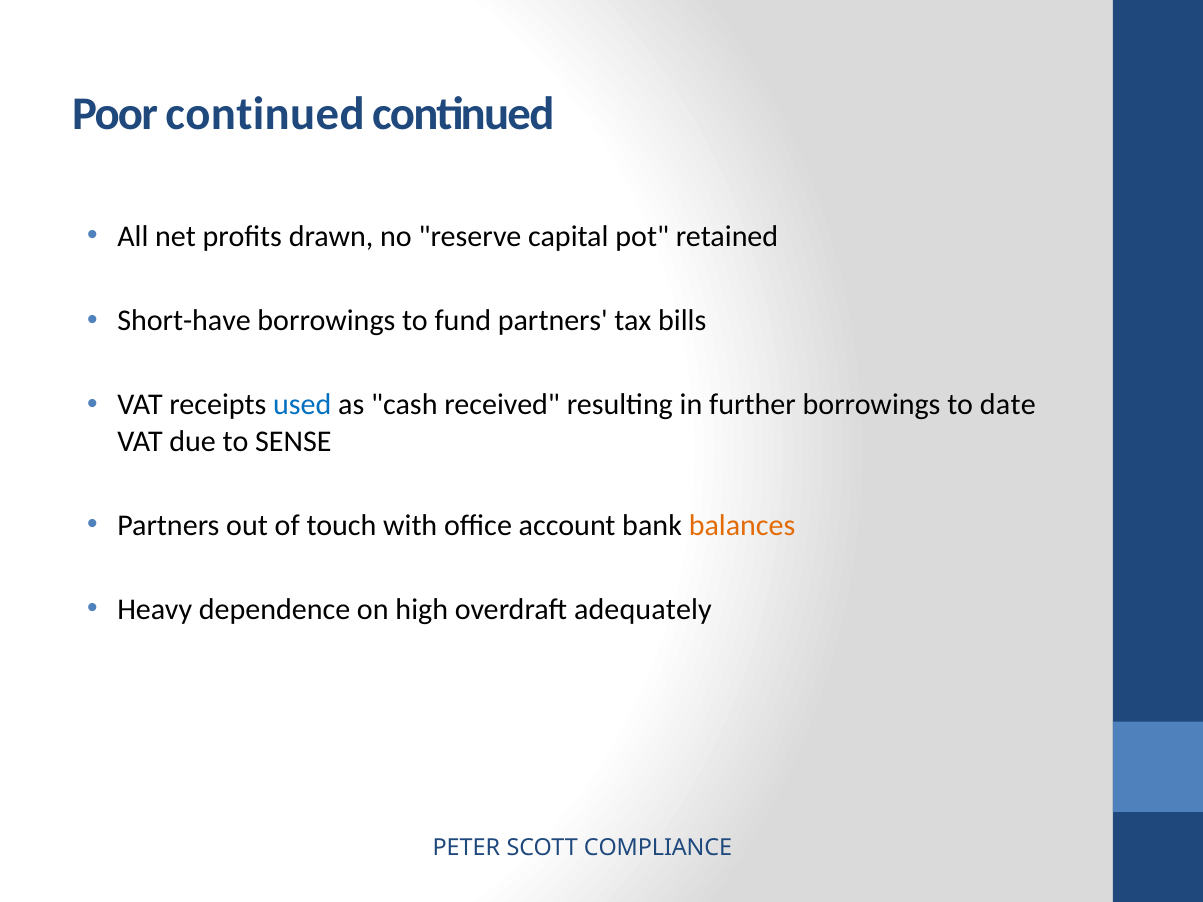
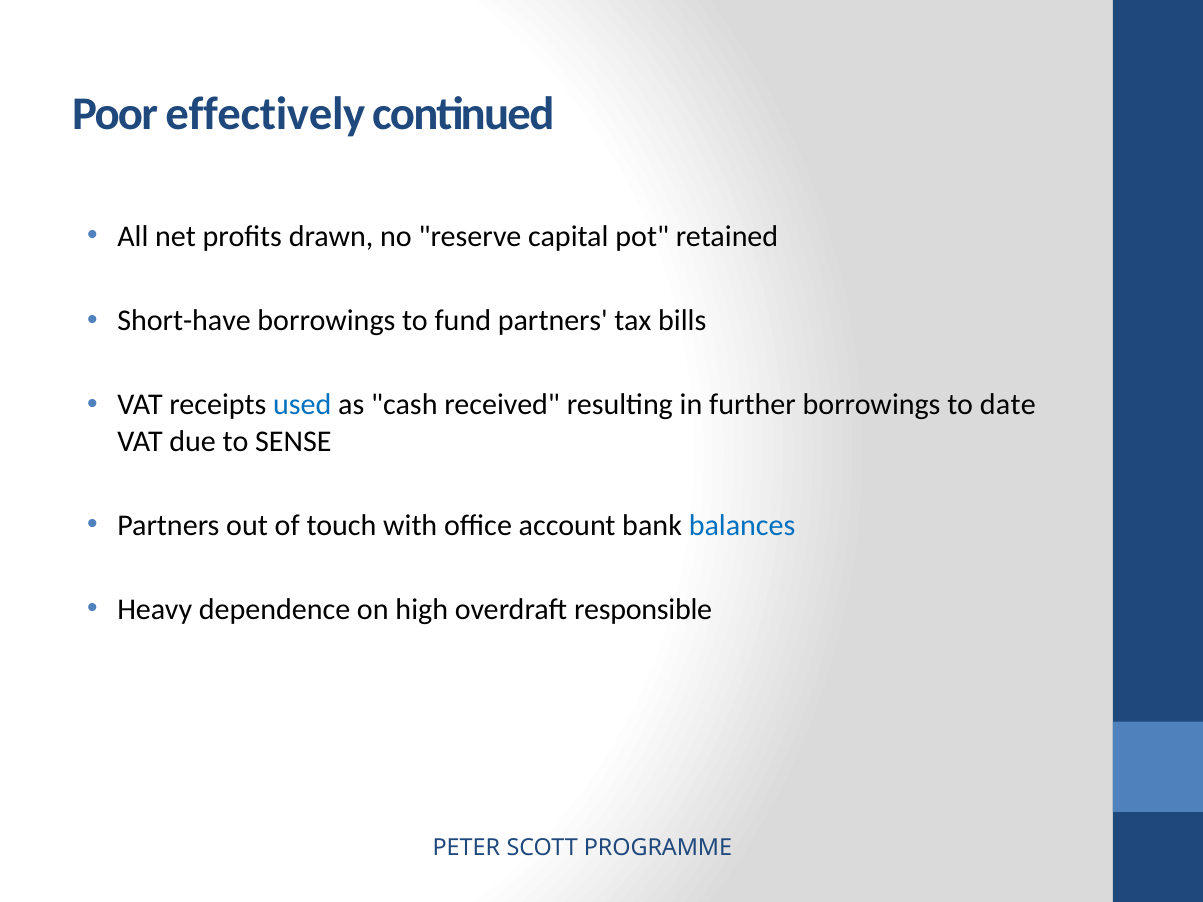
Poor continued: continued -> effectively
balances colour: orange -> blue
adequately: adequately -> responsible
COMPLIANCE: COMPLIANCE -> PROGRAMME
